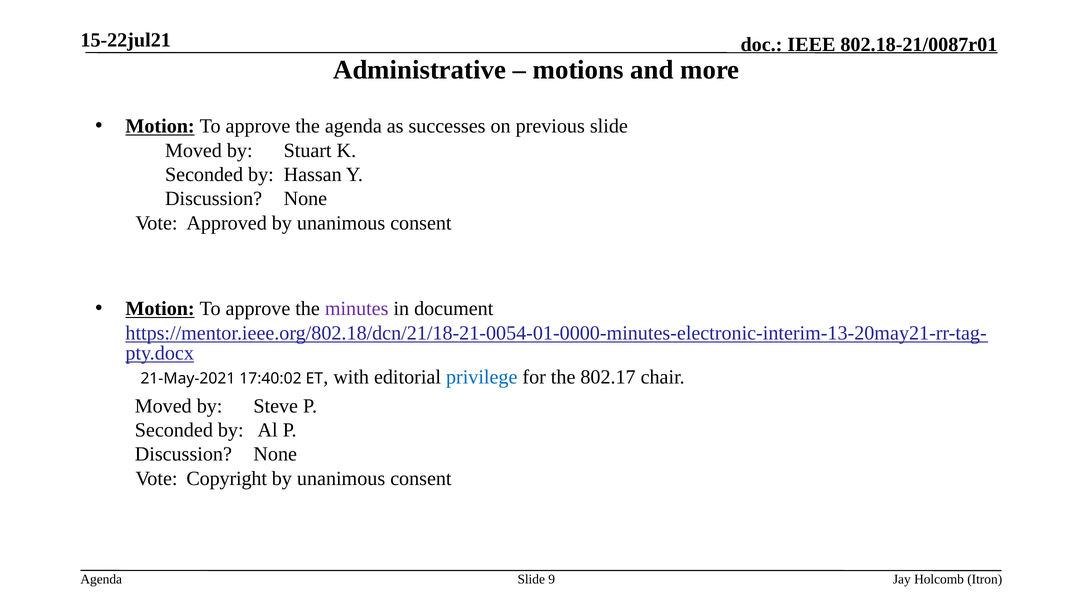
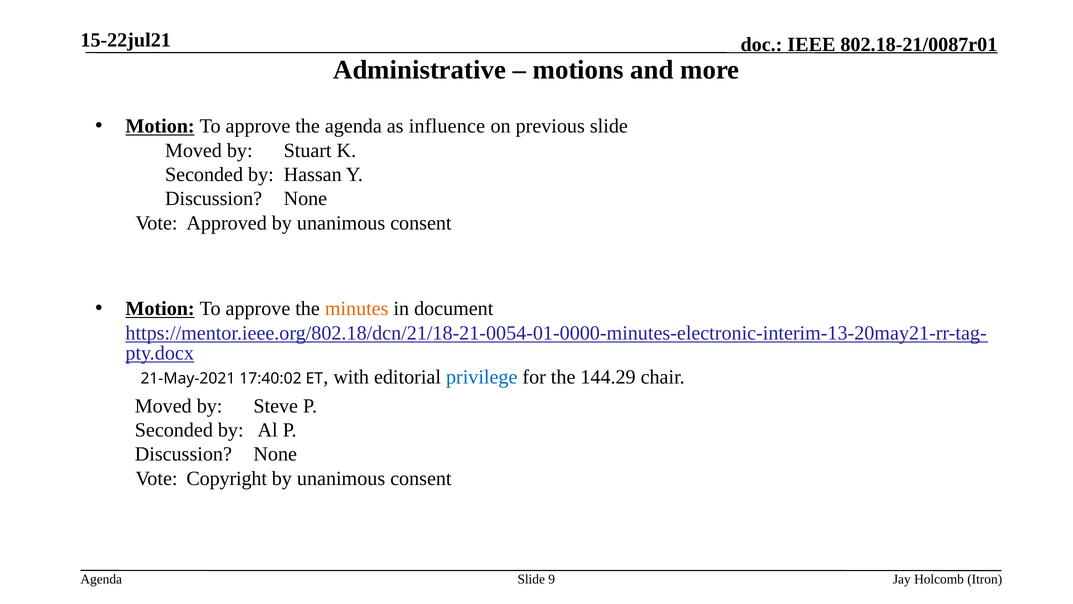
successes: successes -> influence
minutes colour: purple -> orange
802.17: 802.17 -> 144.29
